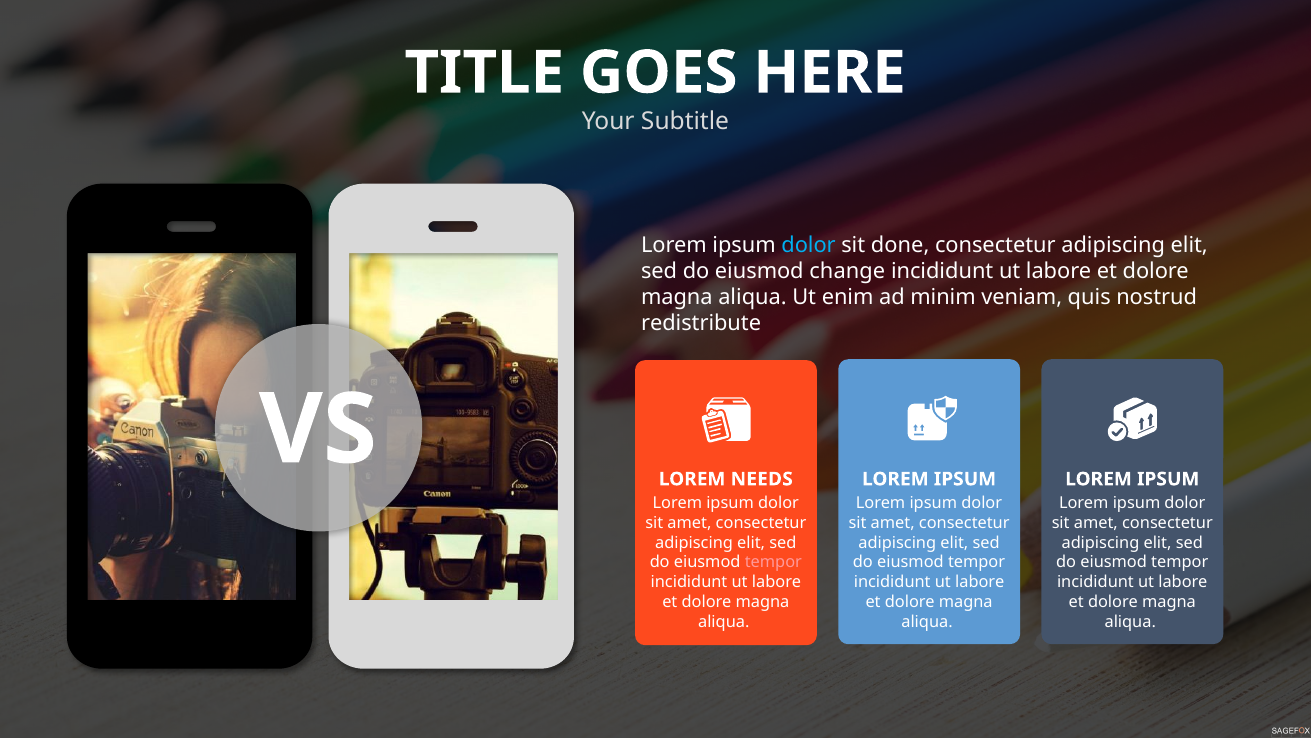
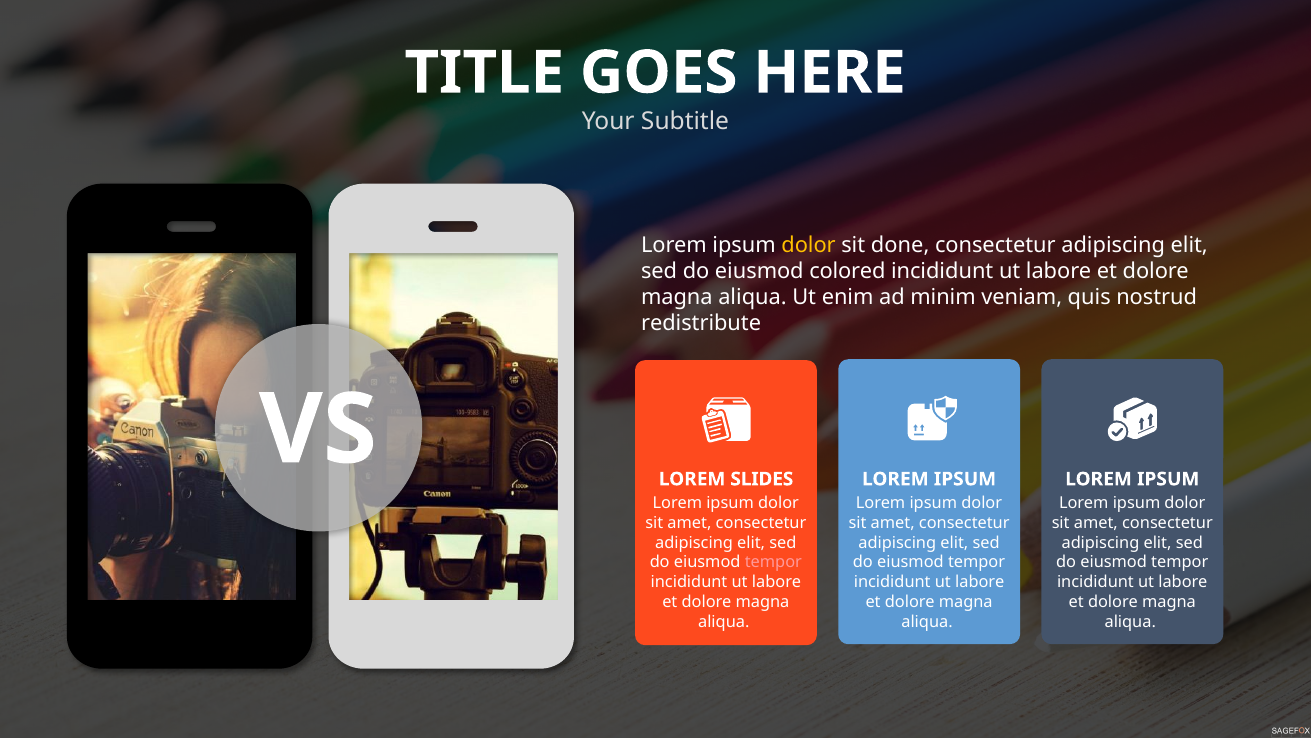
dolor at (809, 245) colour: light blue -> yellow
change: change -> colored
NEEDS: NEEDS -> SLIDES
